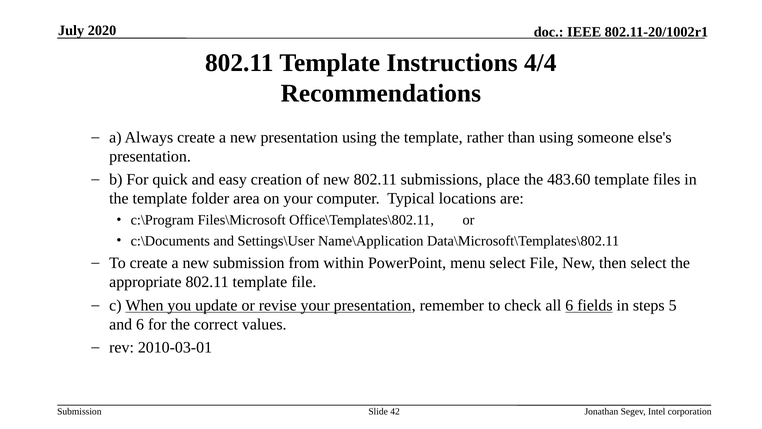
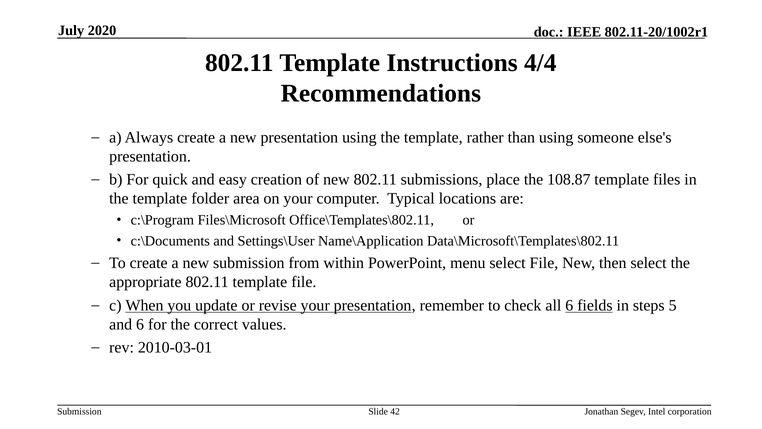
483.60: 483.60 -> 108.87
